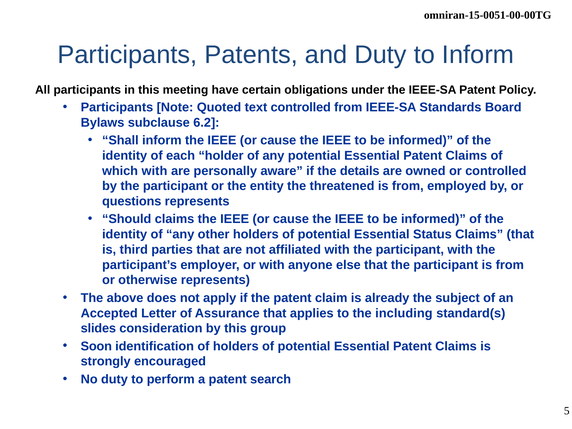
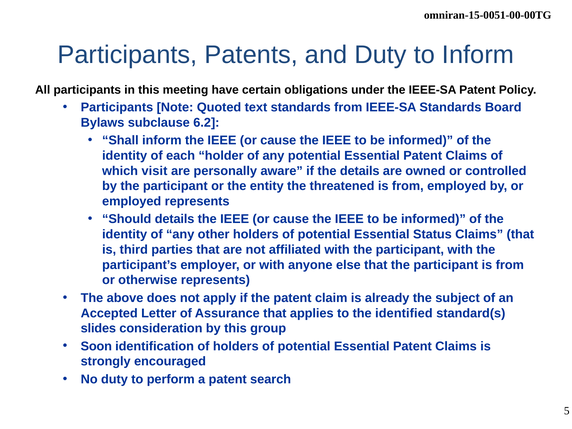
text controlled: controlled -> standards
which with: with -> visit
questions at (132, 201): questions -> employed
Should claims: claims -> details
including: including -> identified
